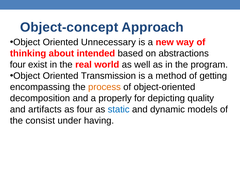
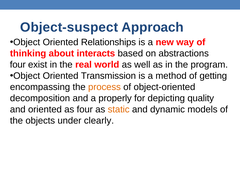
Object-concept: Object-concept -> Object-suspect
Unnecessary: Unnecessary -> Relationships
intended: intended -> interacts
and artifacts: artifacts -> oriented
static colour: blue -> orange
consist: consist -> objects
having: having -> clearly
